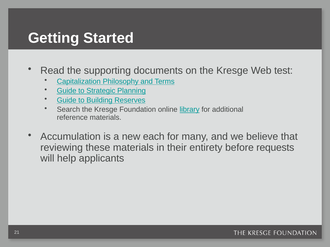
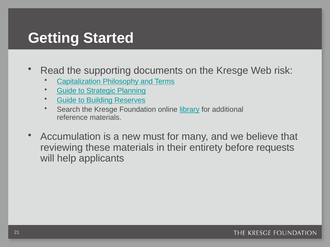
test: test -> risk
each: each -> must
